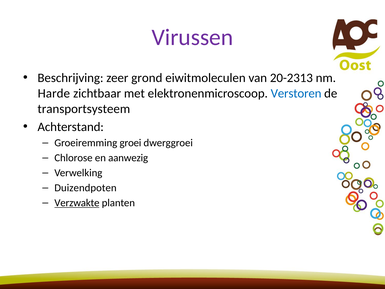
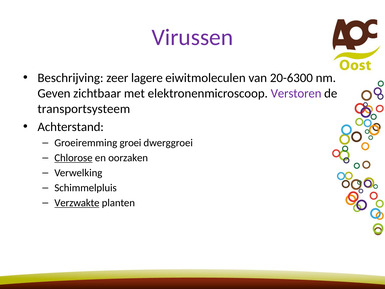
grond: grond -> lagere
20-2313: 20-2313 -> 20-6300
Harde: Harde -> Geven
Verstoren colour: blue -> purple
Chlorose underline: none -> present
aanwezig: aanwezig -> oorzaken
Duizendpoten: Duizendpoten -> Schimmelpluis
